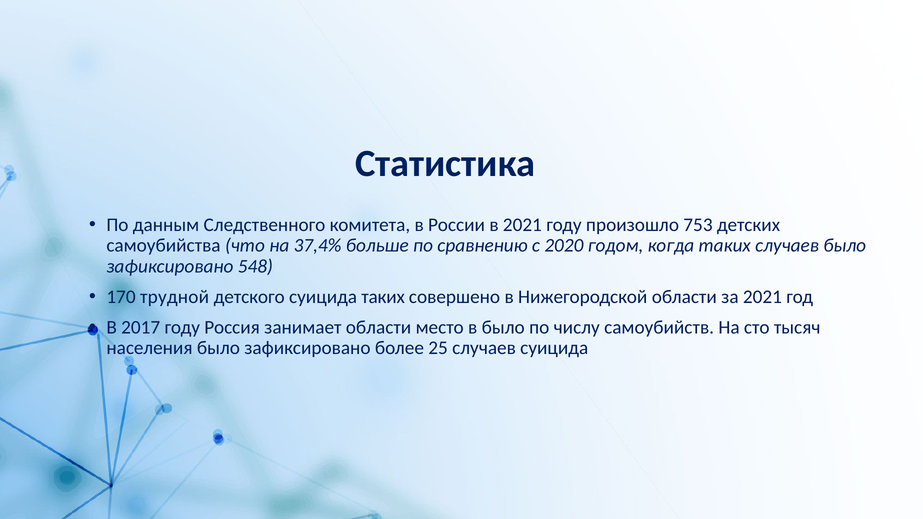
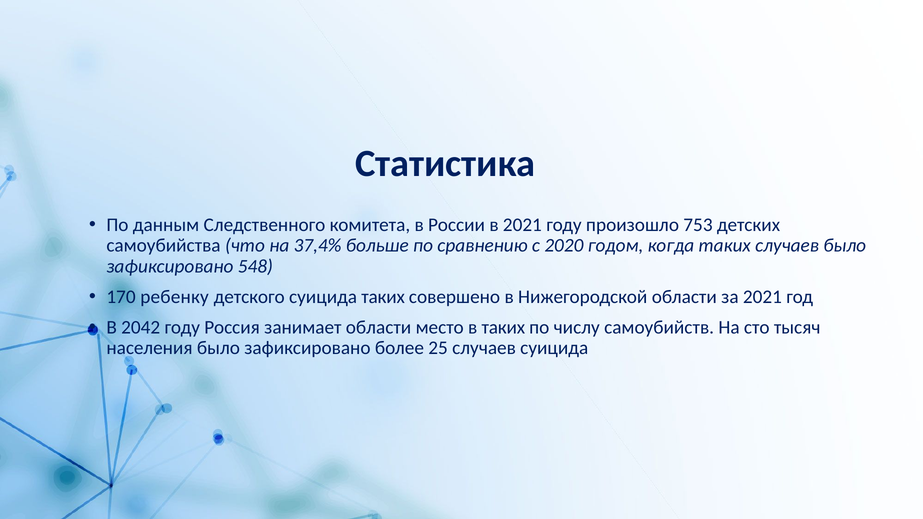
трудной: трудной -> ребенку
2017: 2017 -> 2042
в было: было -> таких
